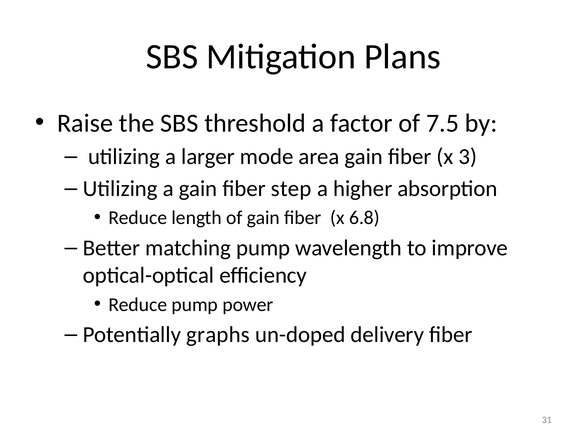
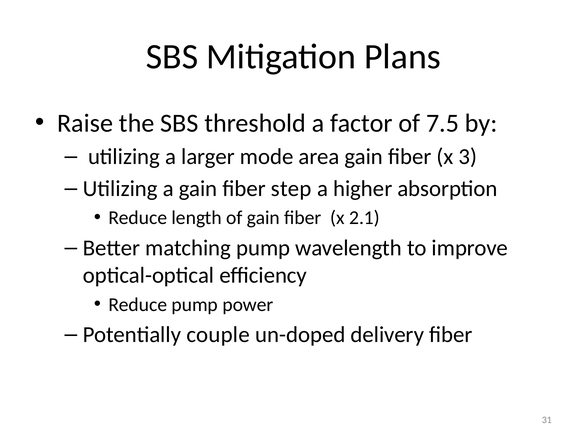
6.8: 6.8 -> 2.1
graphs: graphs -> couple
